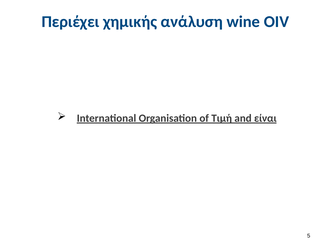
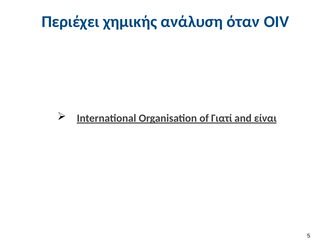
wine: wine -> όταν
Τιμή: Τιμή -> Γιατί
